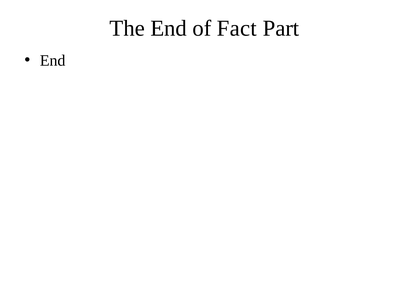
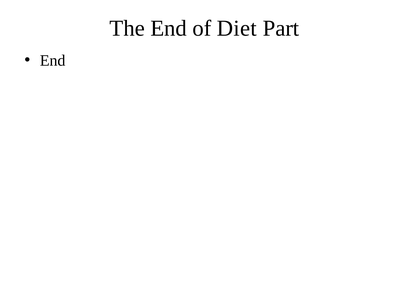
Fact: Fact -> Diet
